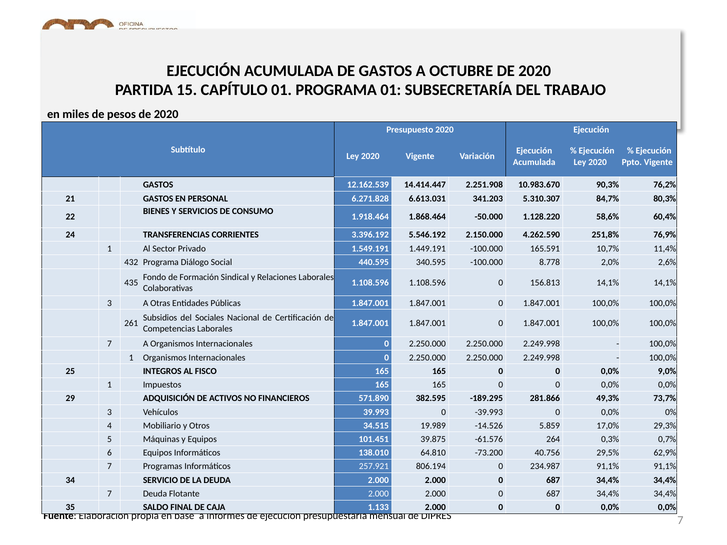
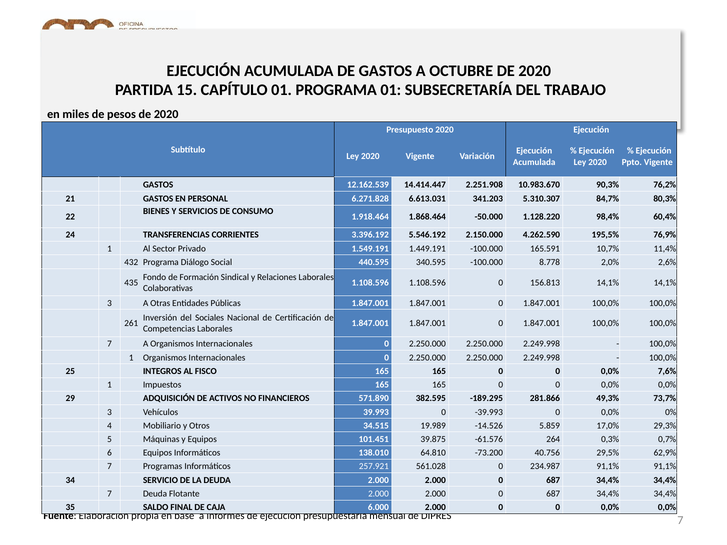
58,6%: 58,6% -> 98,4%
251,8%: 251,8% -> 195,5%
Subsidios: Subsidios -> Inversión
9,0%: 9,0% -> 7,6%
806.194: 806.194 -> 561.028
1.133: 1.133 -> 6.000
